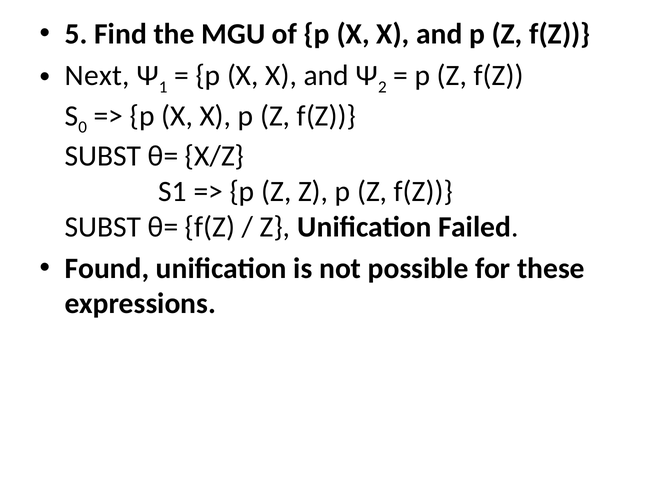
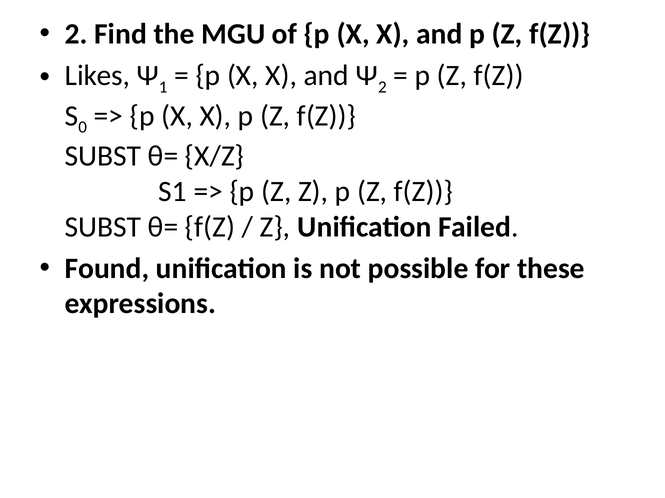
5 at (76, 34): 5 -> 2
Next: Next -> Likes
